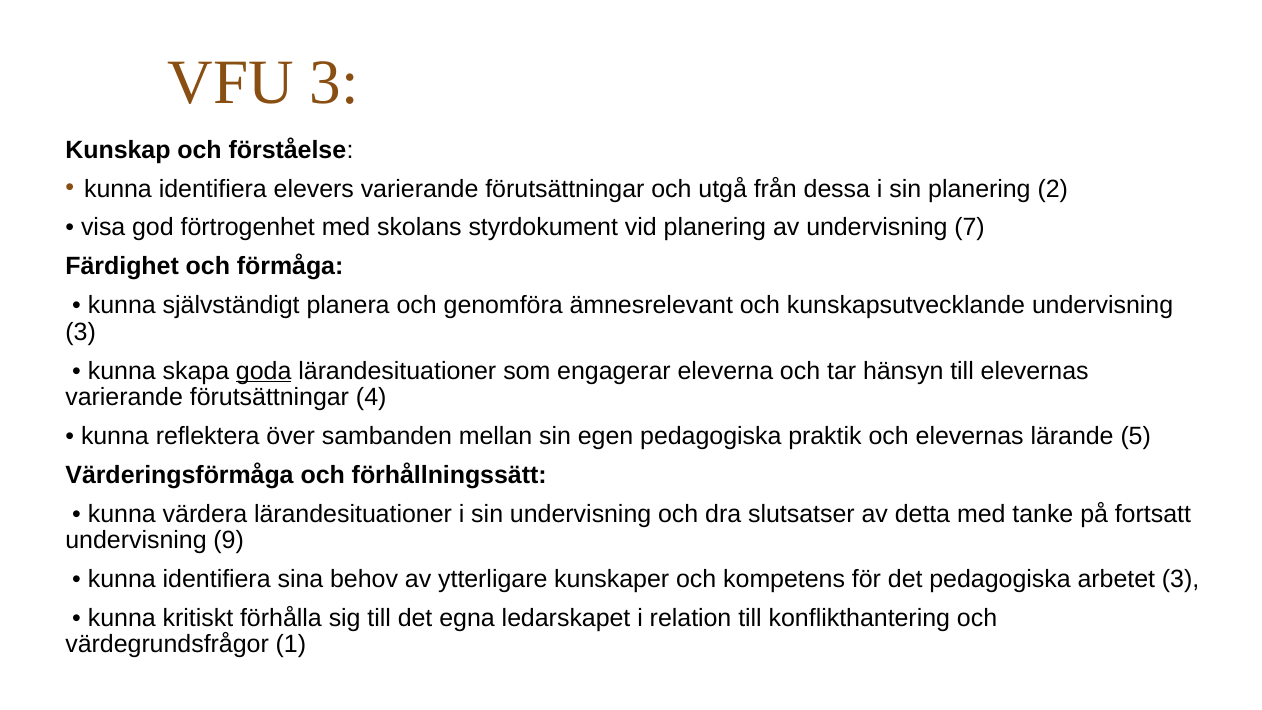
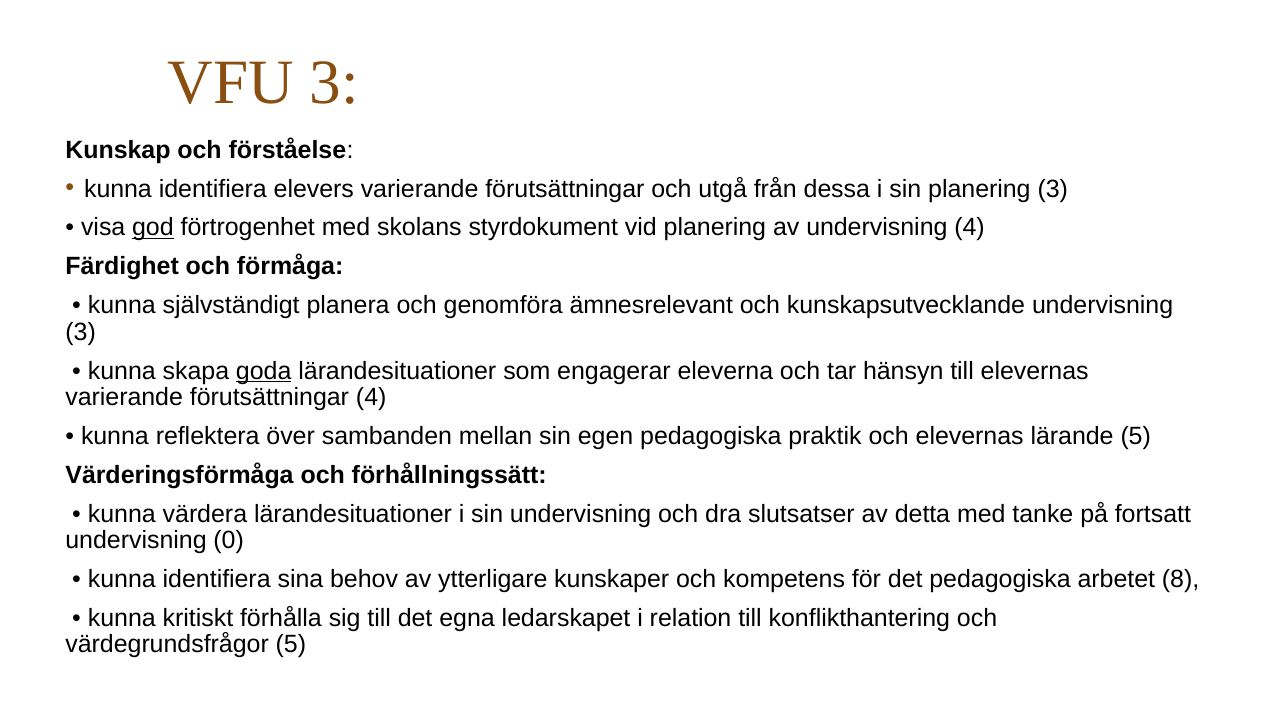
planering 2: 2 -> 3
god underline: none -> present
undervisning 7: 7 -> 4
9: 9 -> 0
arbetet 3: 3 -> 8
värdegrundsfrågor 1: 1 -> 5
